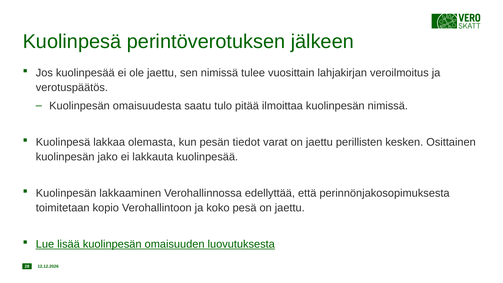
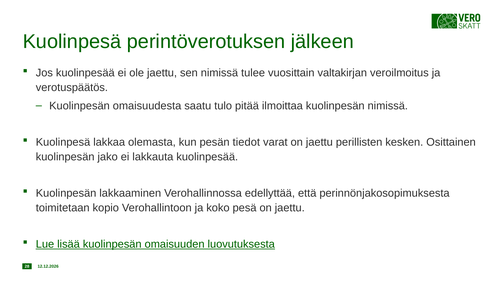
lahjakirjan: lahjakirjan -> valtakirjan
